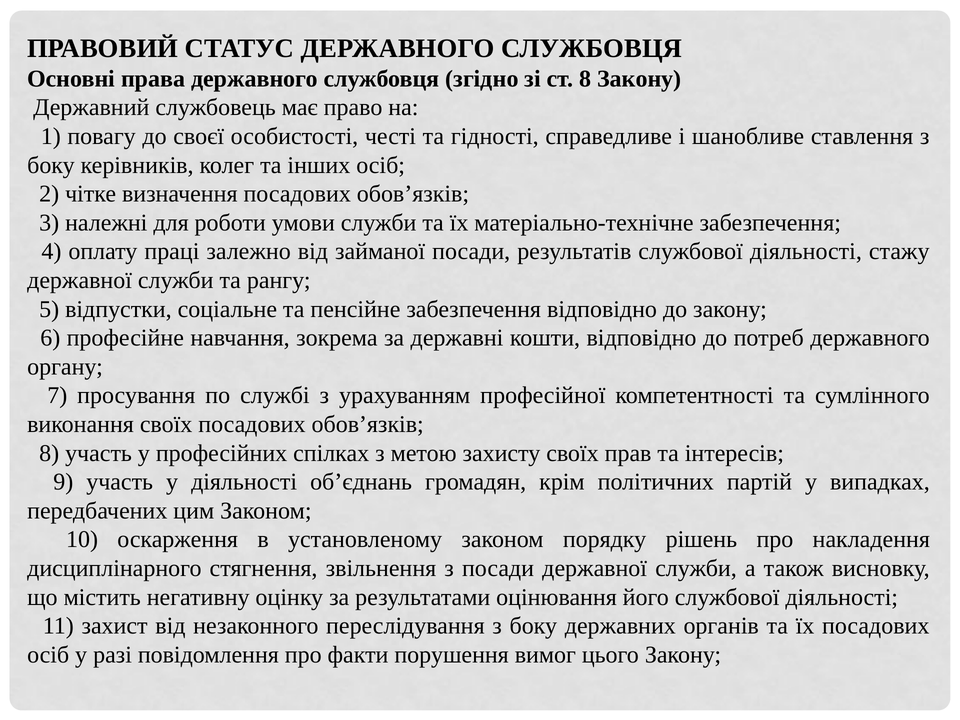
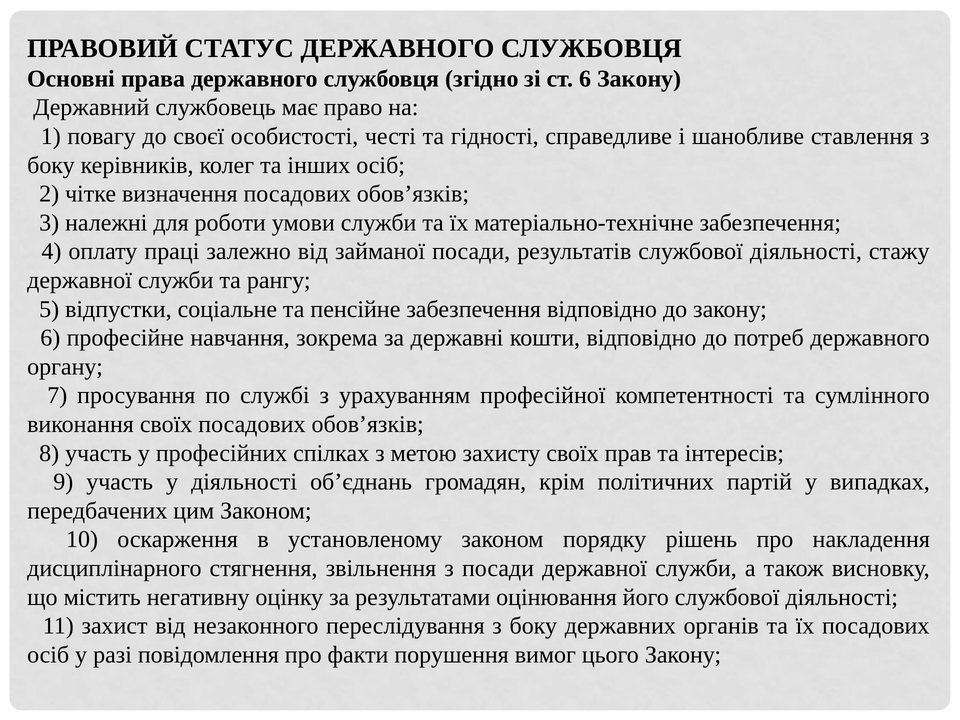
ст 8: 8 -> 6
